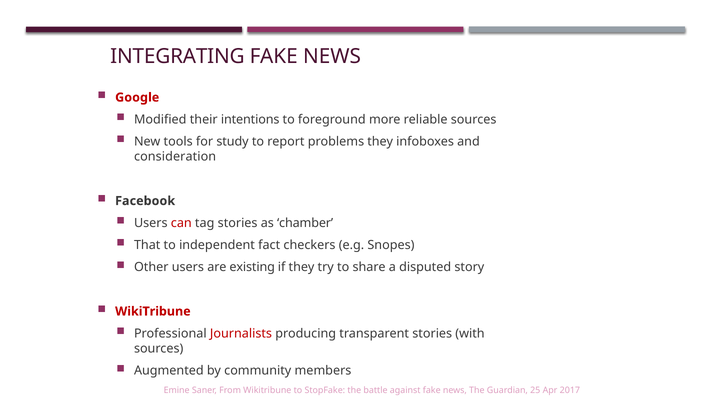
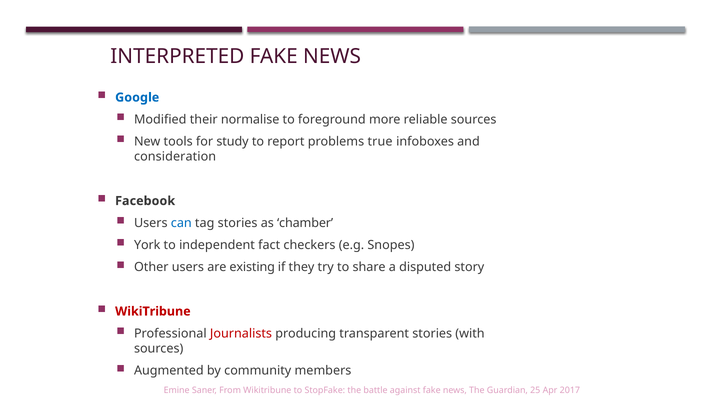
INTEGRATING: INTEGRATING -> INTERPRETED
Google colour: red -> blue
intentions: intentions -> normalise
problems they: they -> true
can colour: red -> blue
That: That -> York
